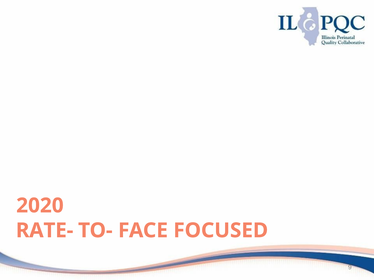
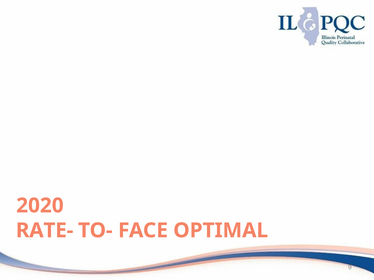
FOCUSED: FOCUSED -> OPTIMAL
